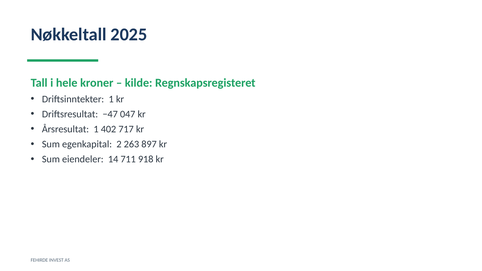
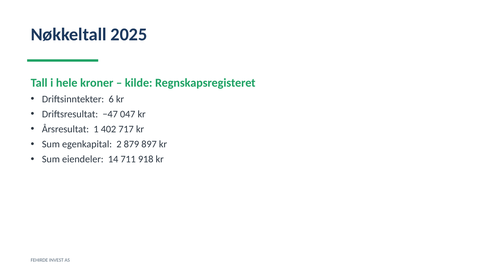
Driftsinntekter 1: 1 -> 6
263: 263 -> 879
